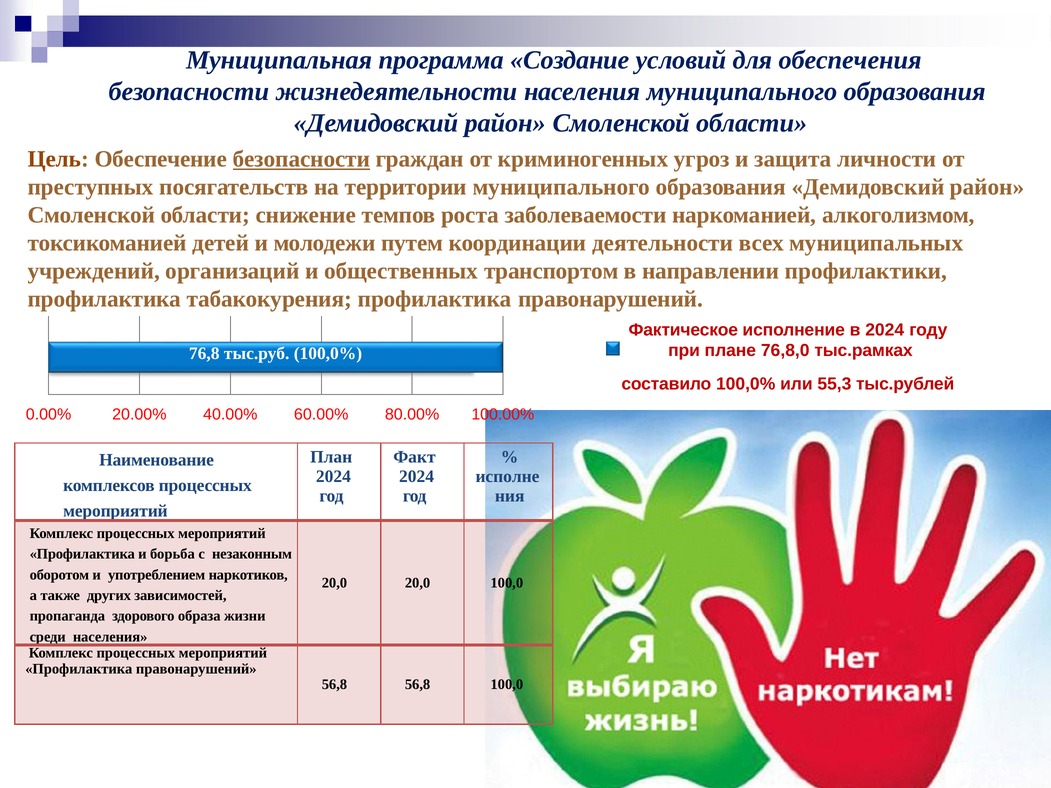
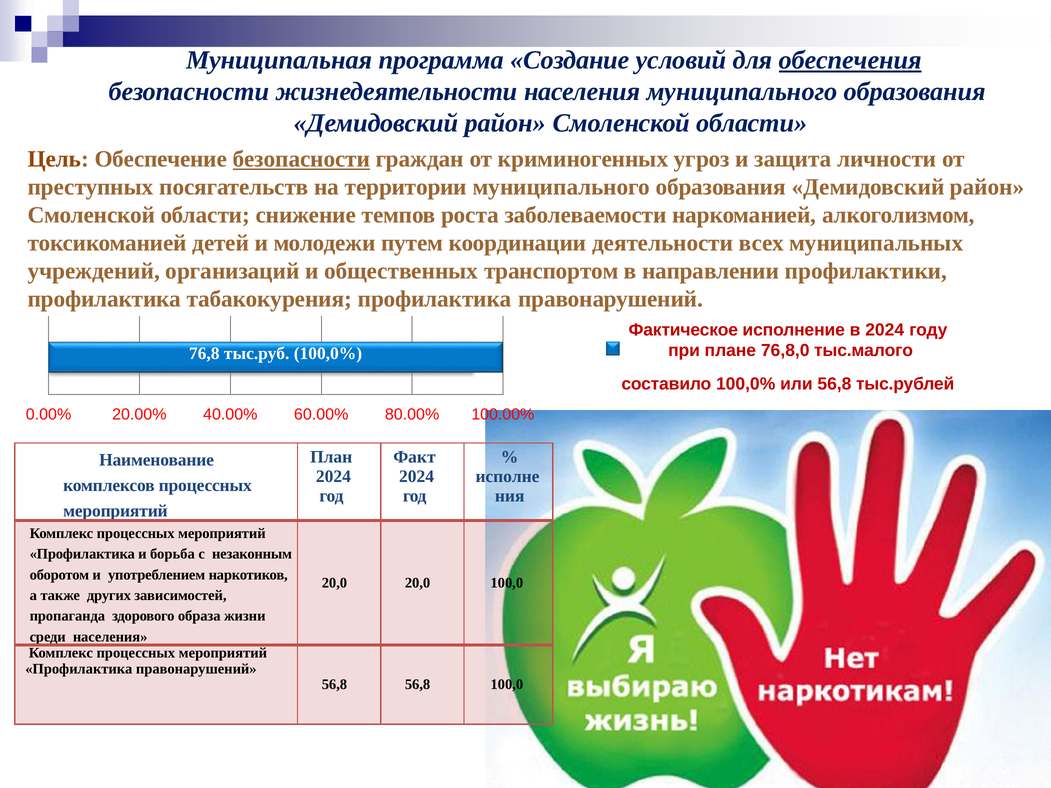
обеспечения underline: none -> present
тыс.рамках: тыс.рамках -> тыс.малого
или 55,3: 55,3 -> 56,8
